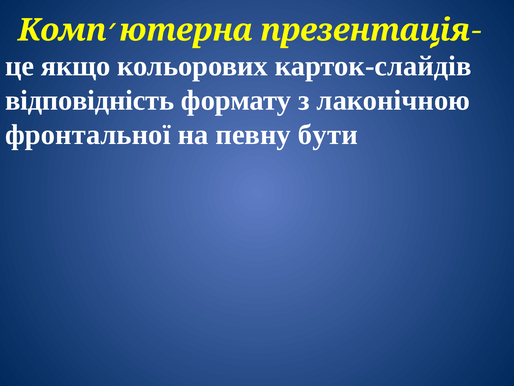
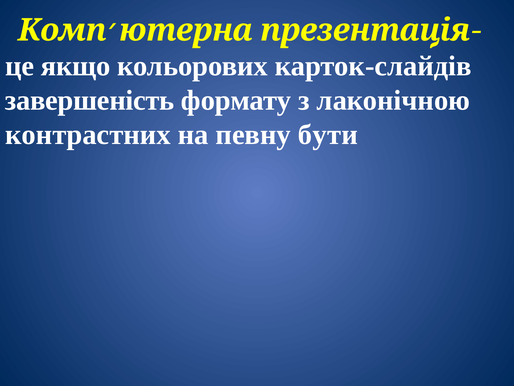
відповідність: відповідність -> завершеність
фронтальної: фронтальної -> контрастних
